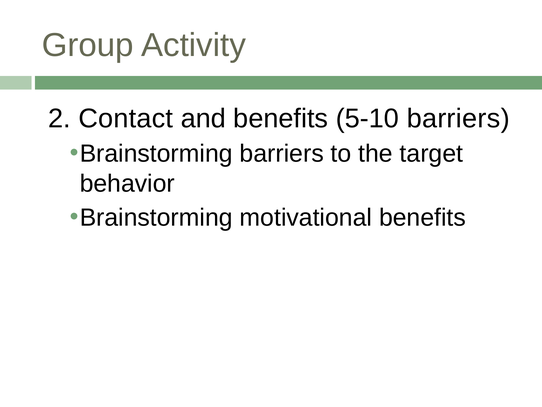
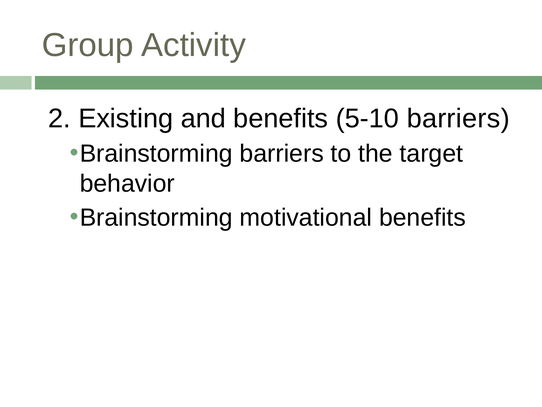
Contact: Contact -> Existing
